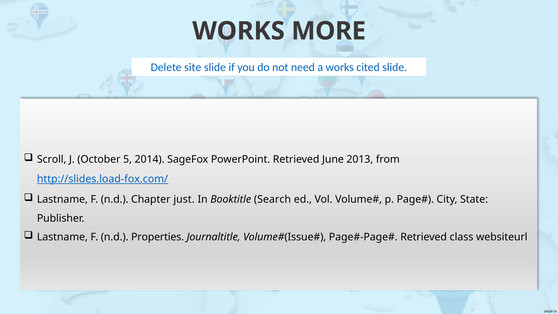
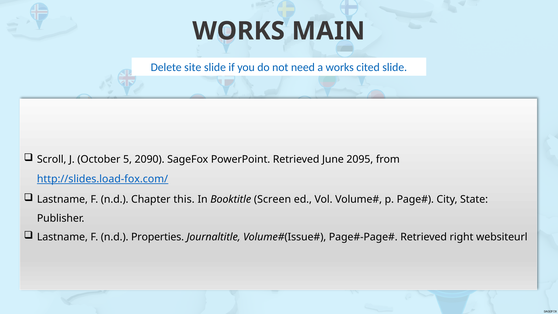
MORE: MORE -> MAIN
2014: 2014 -> 2090
2013: 2013 -> 2095
just: just -> this
Search: Search -> Screen
class: class -> right
